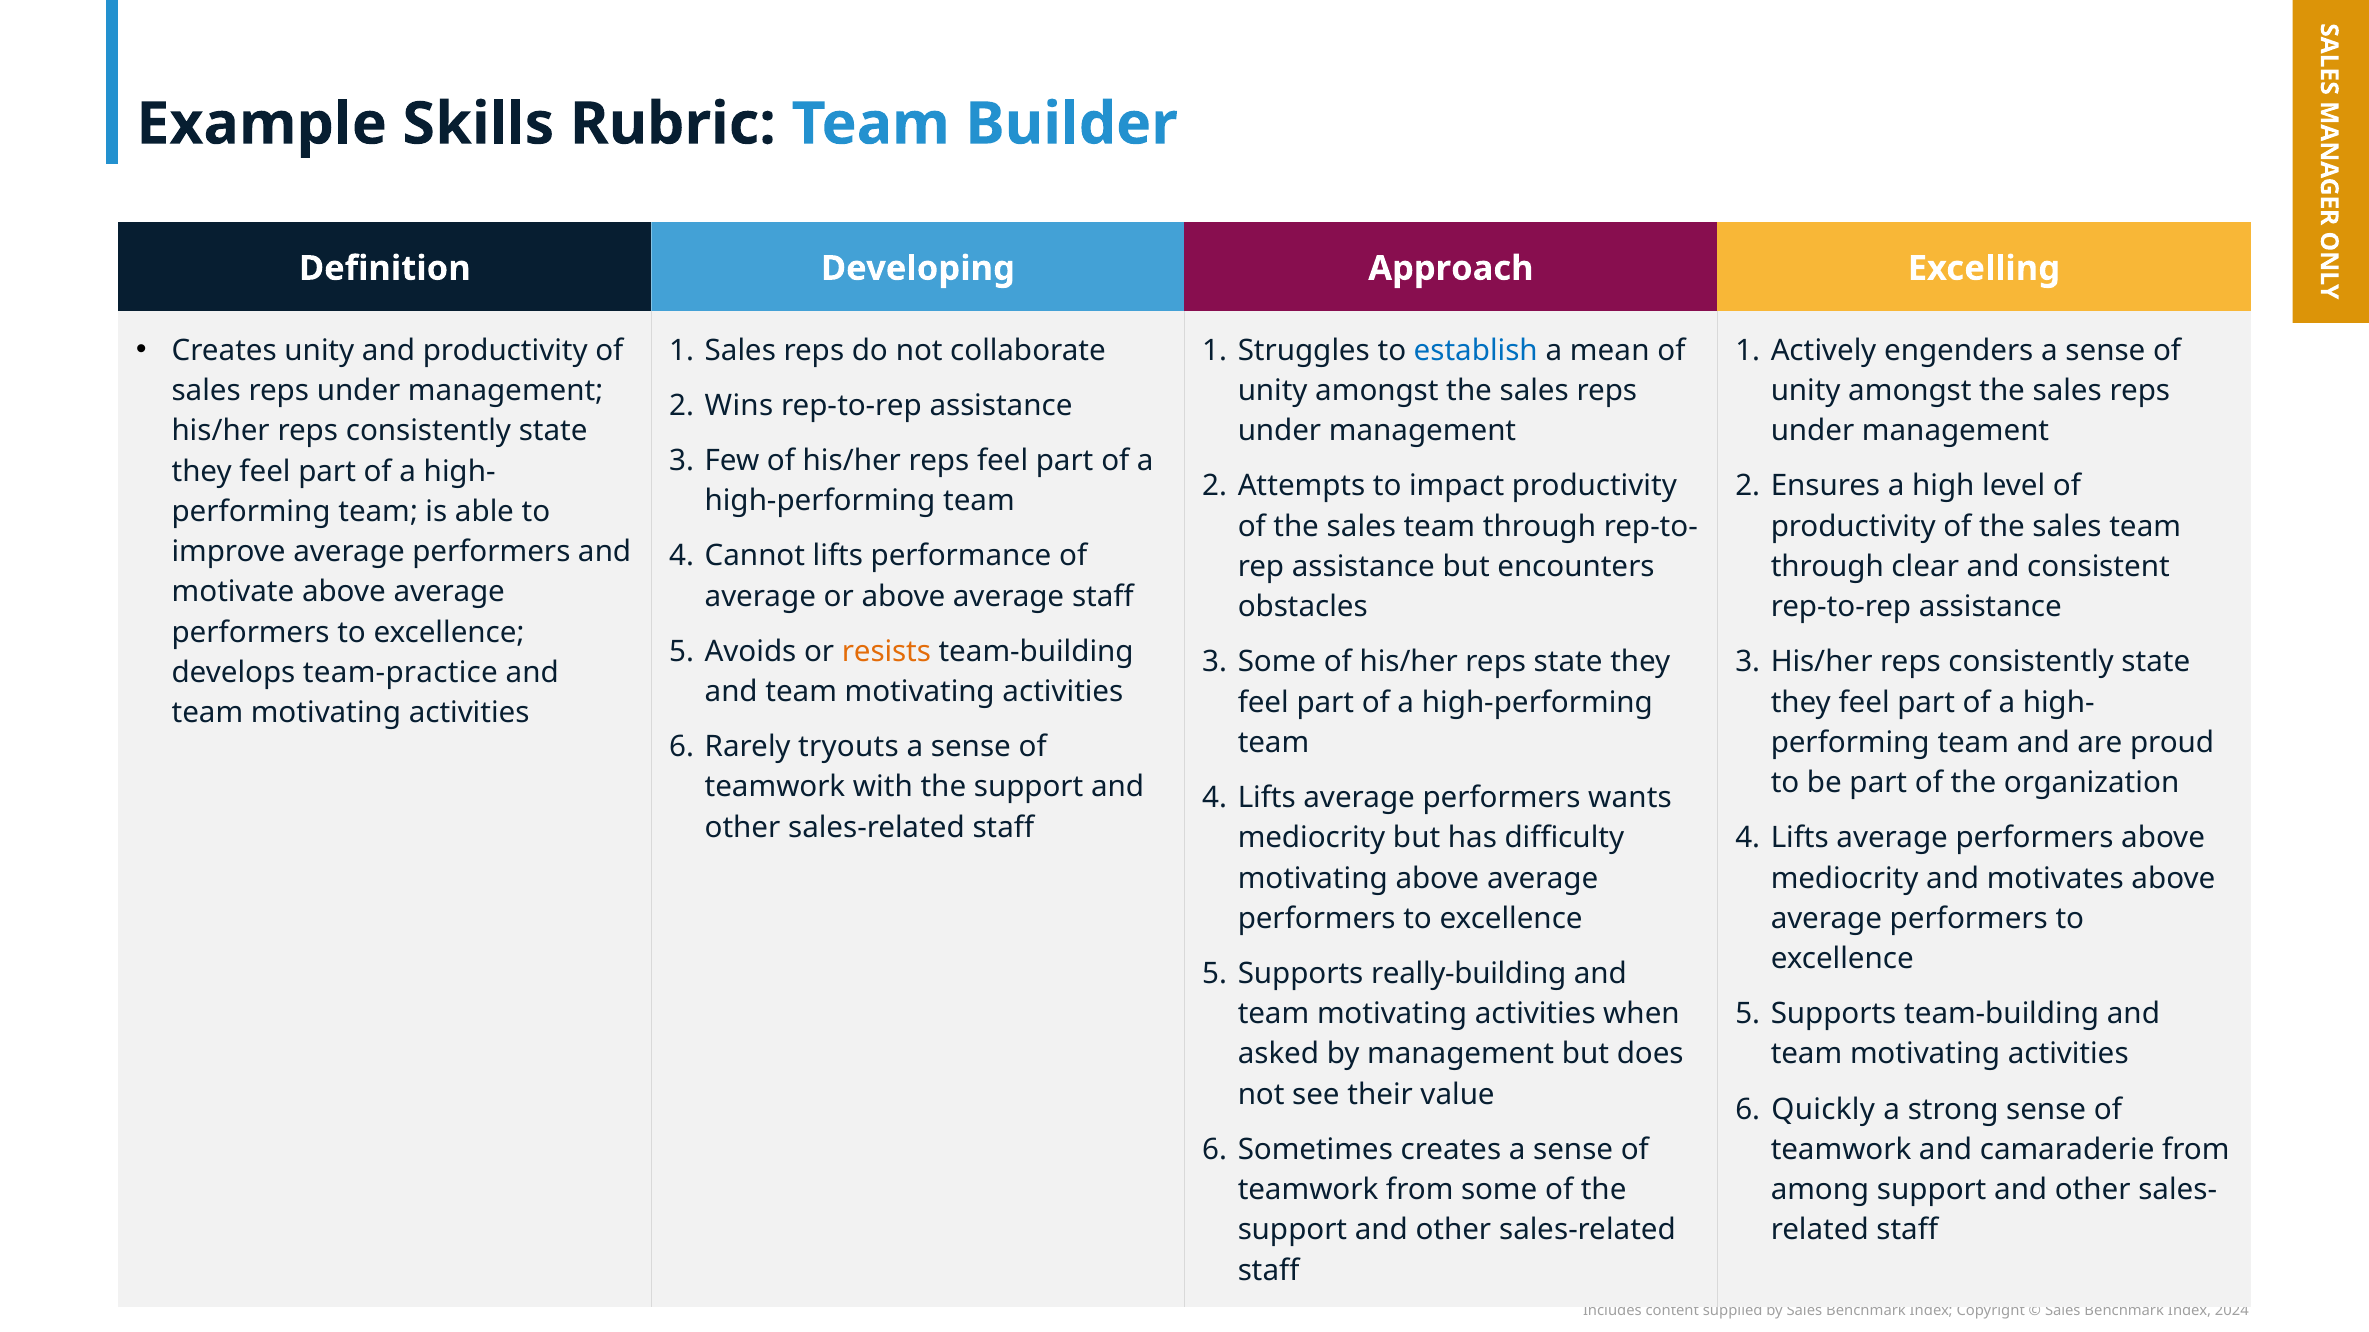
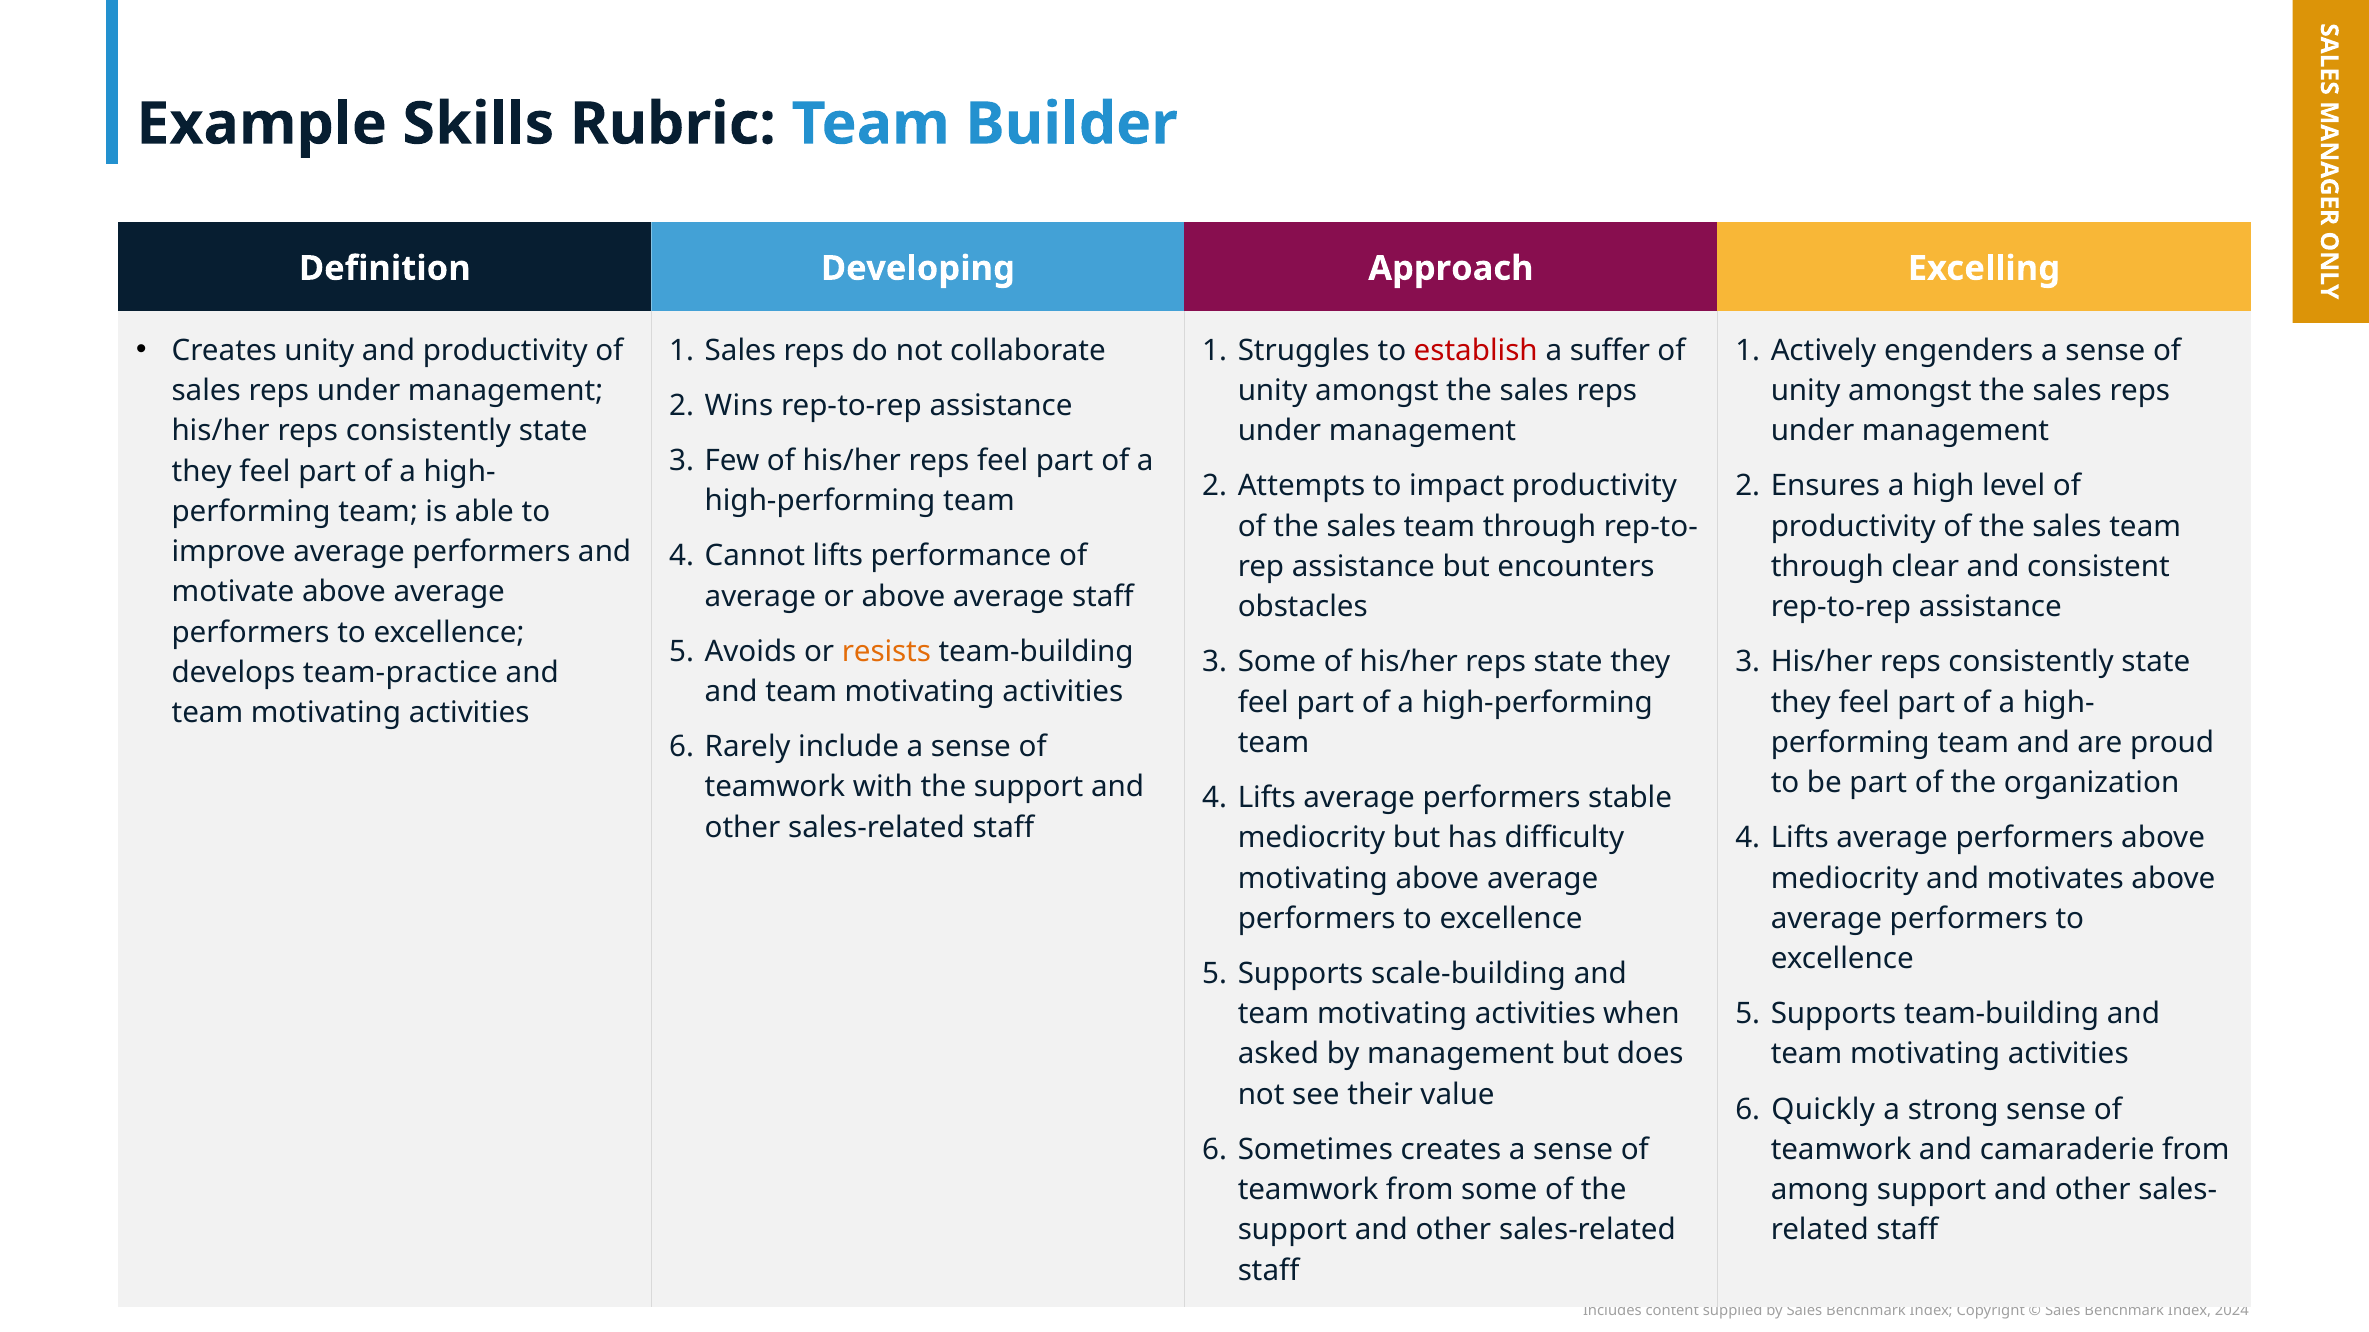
establish colour: blue -> red
mean: mean -> suffer
tryouts: tryouts -> include
wants: wants -> stable
really-building: really-building -> scale-building
